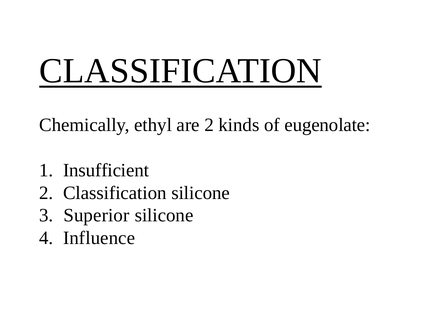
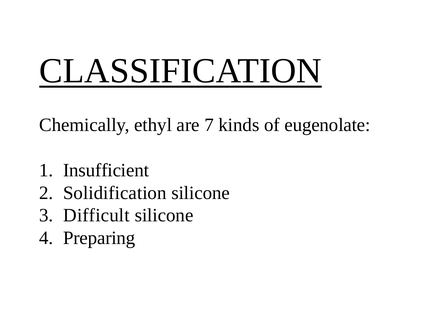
are 2: 2 -> 7
Classification at (115, 193): Classification -> Solidification
Superior: Superior -> Difficult
Influence: Influence -> Preparing
